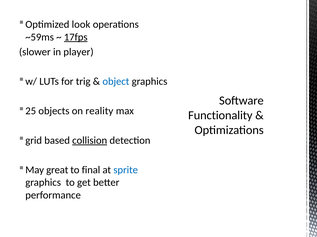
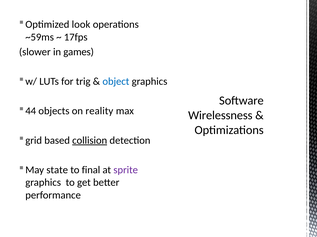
17fps underline: present -> none
player: player -> games
25: 25 -> 44
Functionality: Functionality -> Wirelessness
great: great -> state
sprite colour: blue -> purple
